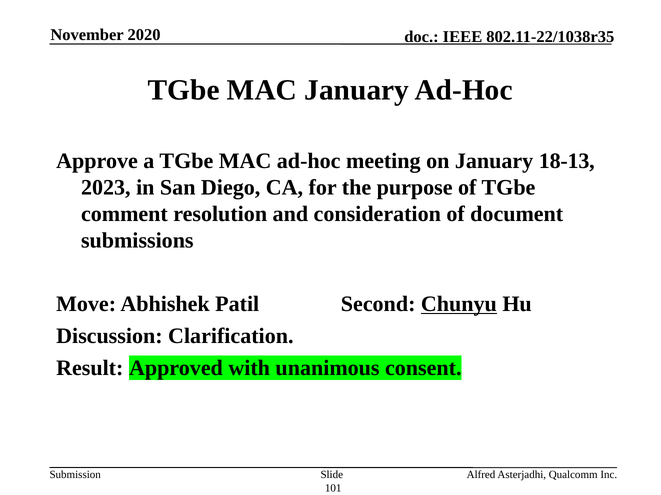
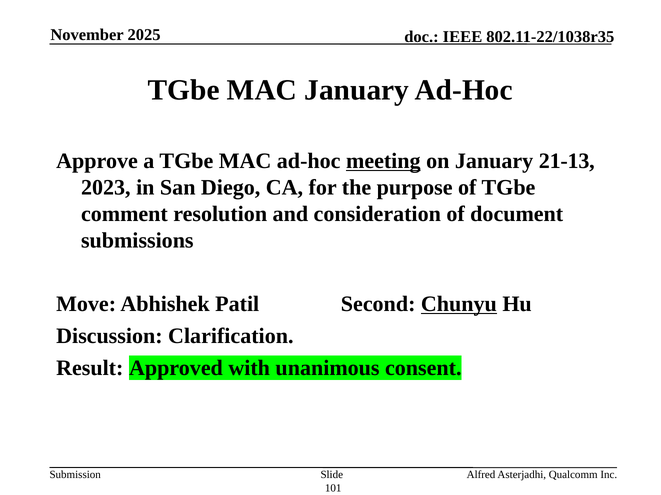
2020: 2020 -> 2025
meeting underline: none -> present
18-13: 18-13 -> 21-13
